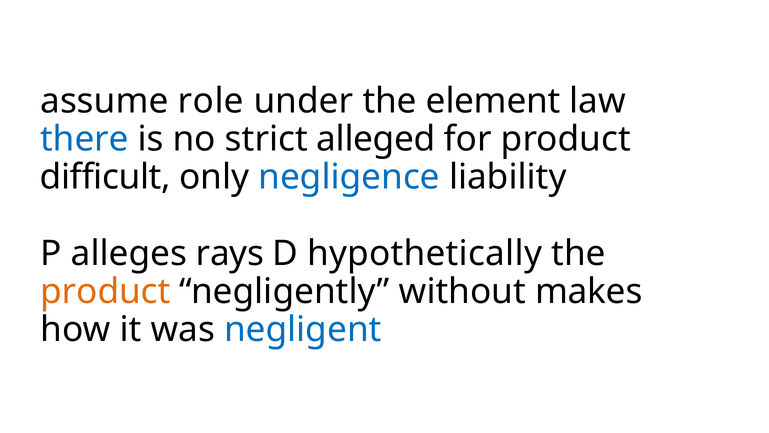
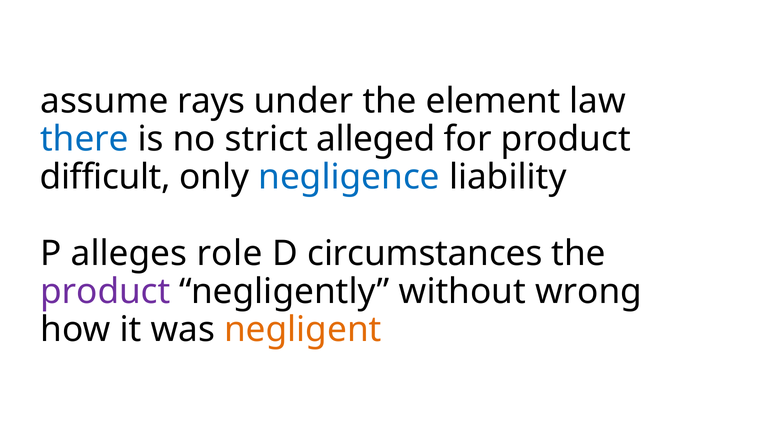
role: role -> rays
rays: rays -> role
hypothetically: hypothetically -> circumstances
product at (105, 291) colour: orange -> purple
makes: makes -> wrong
negligent colour: blue -> orange
